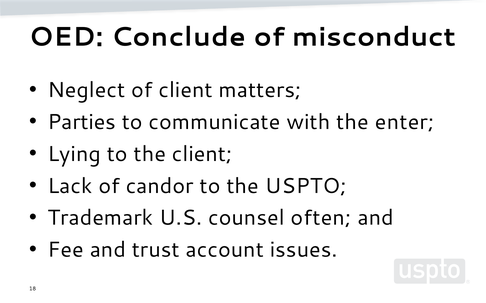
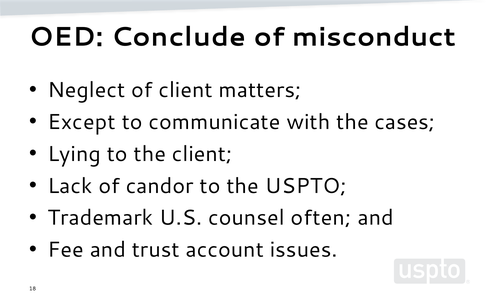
Parties: Parties -> Except
enter: enter -> cases
